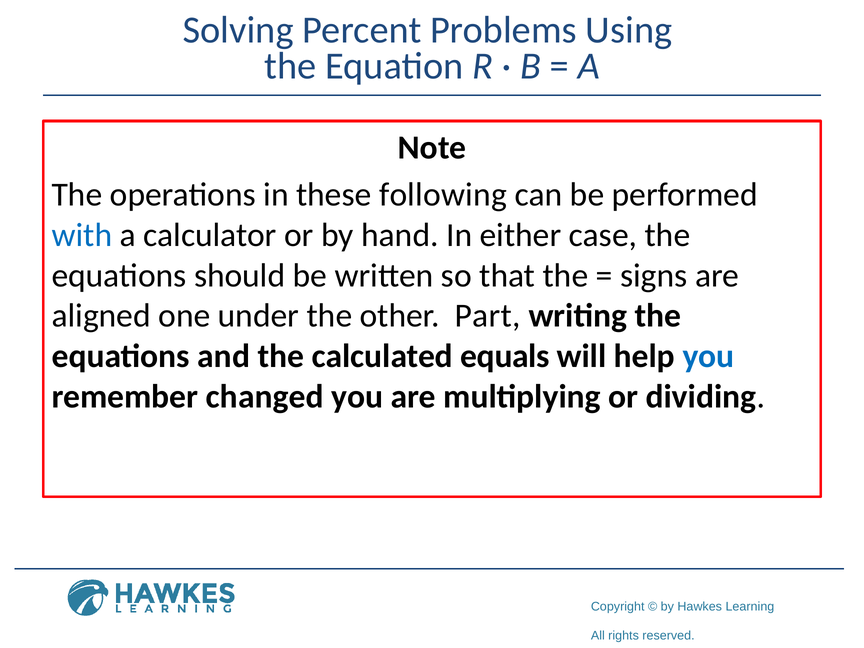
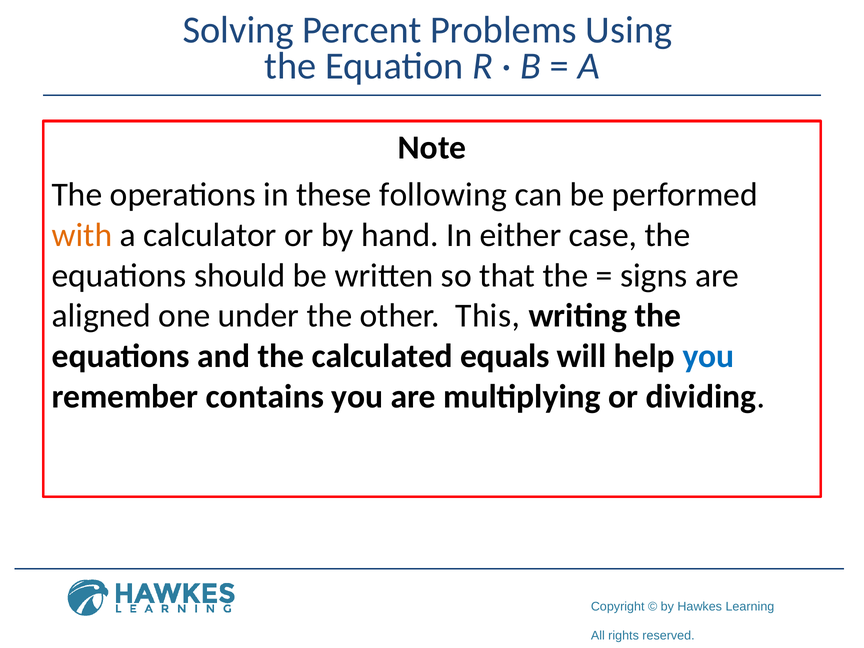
with colour: blue -> orange
Part: Part -> This
changed: changed -> contains
